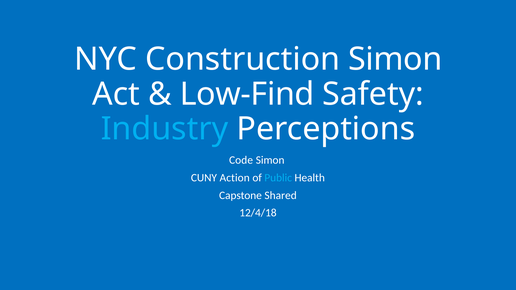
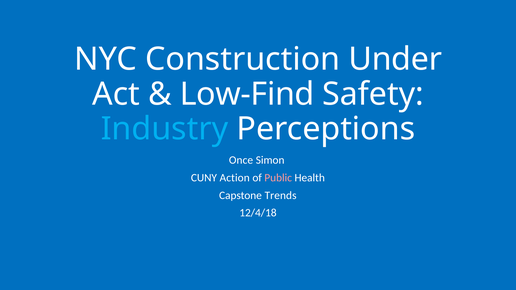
Construction Simon: Simon -> Under
Code: Code -> Once
Public colour: light blue -> pink
Shared: Shared -> Trends
